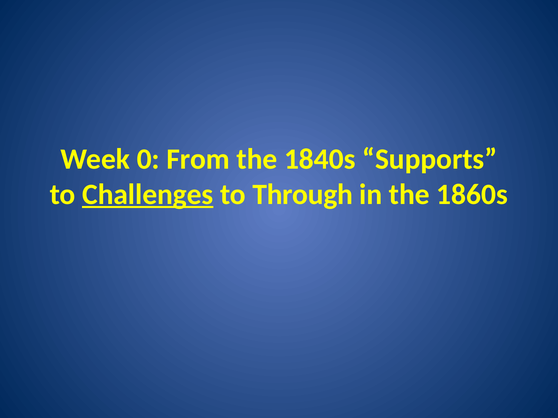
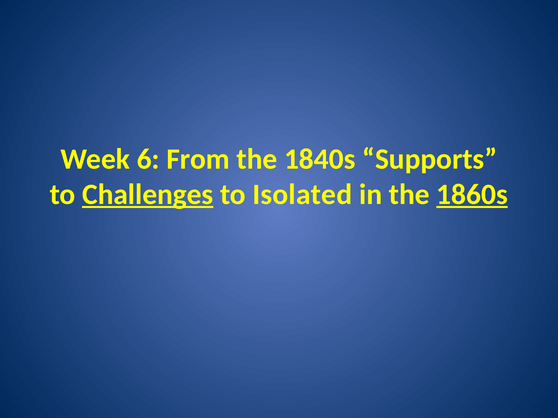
0: 0 -> 6
Through: Through -> Isolated
1860s underline: none -> present
